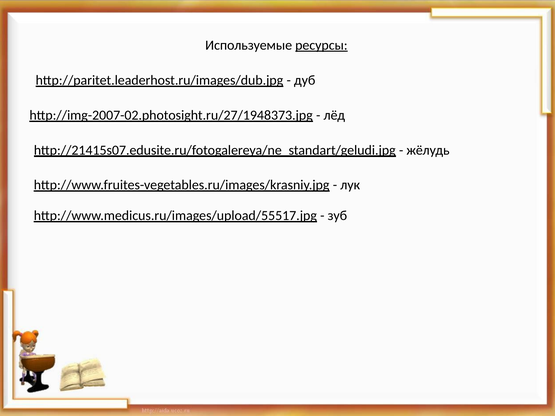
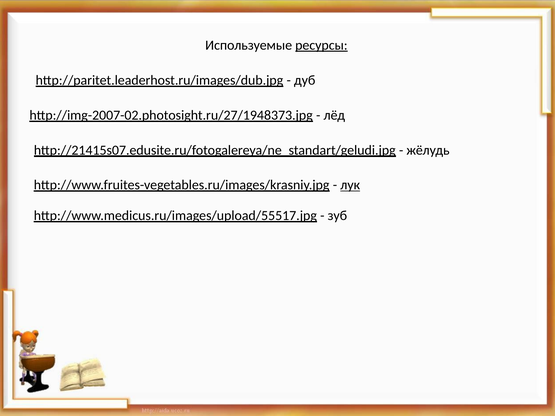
лук underline: none -> present
